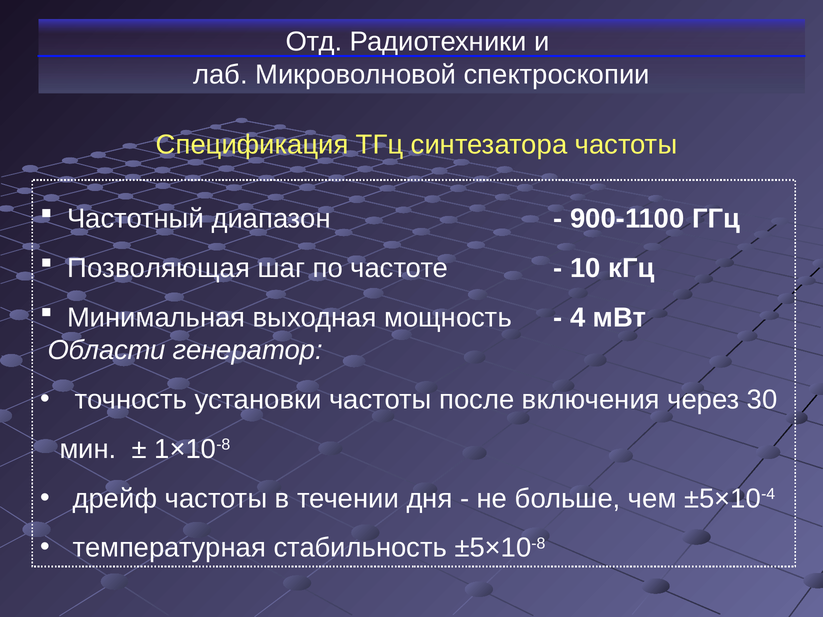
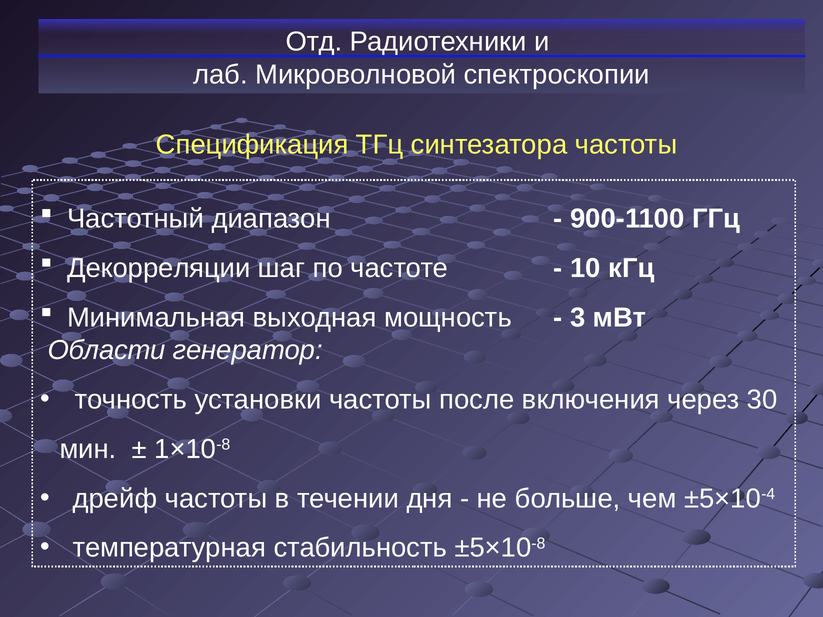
Позволяющая: Позволяющая -> Декорреляции
4: 4 -> 3
